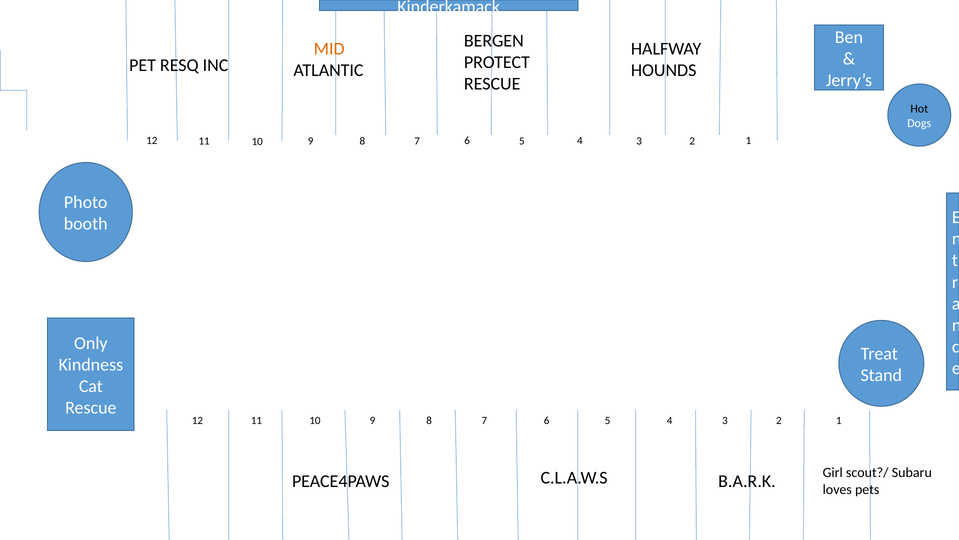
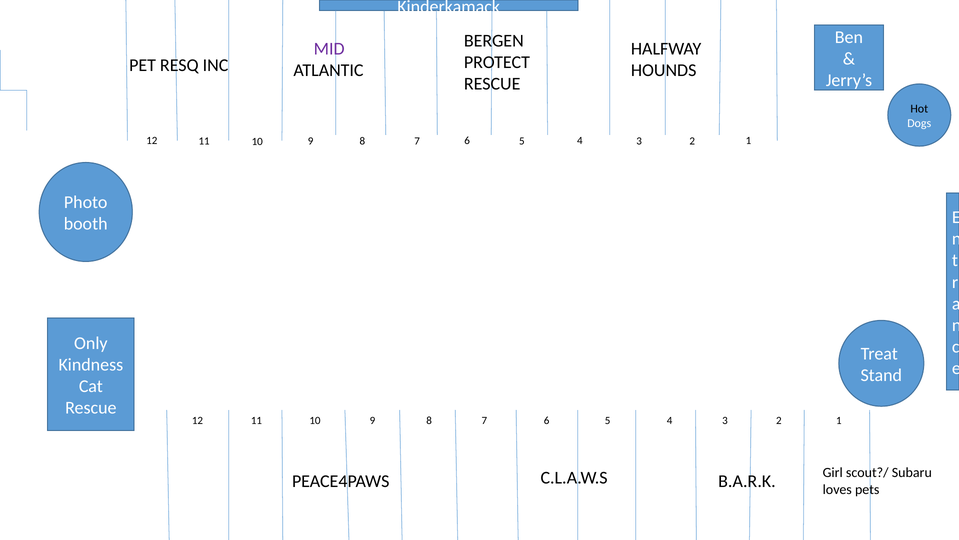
MID colour: orange -> purple
